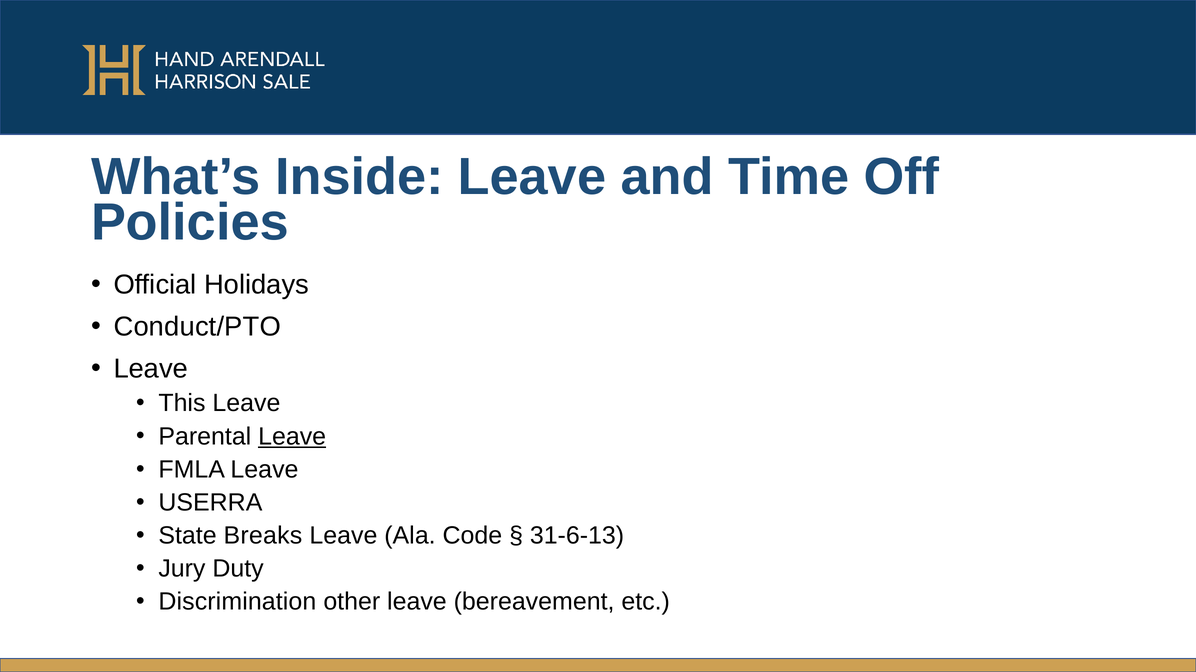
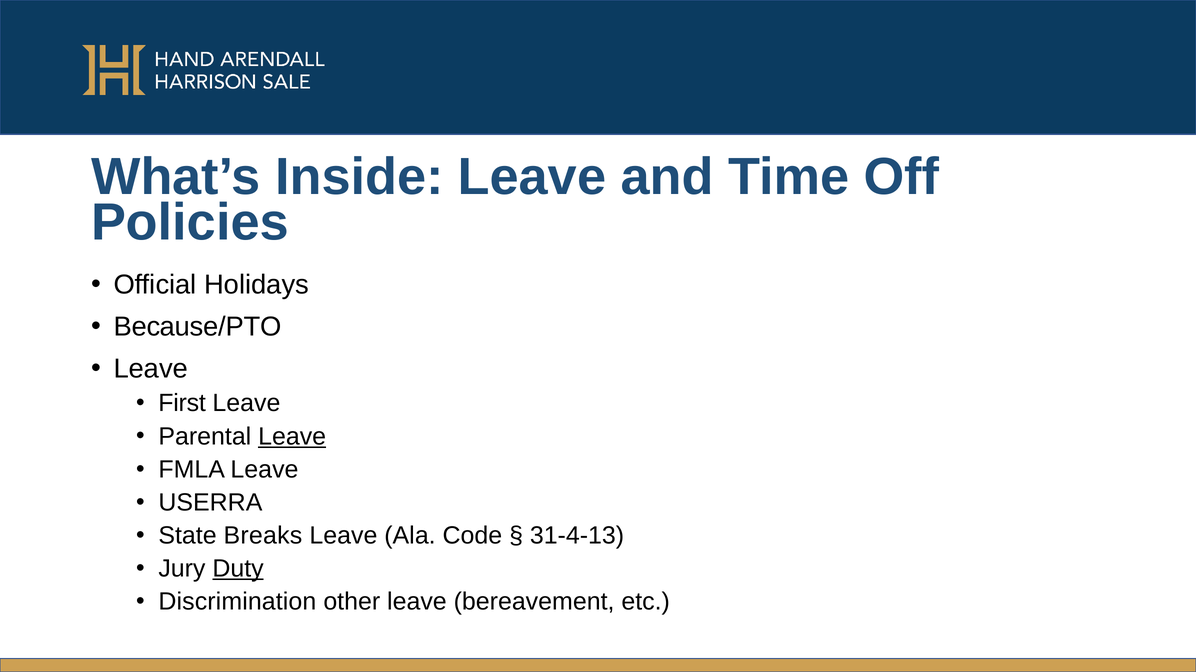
Conduct/PTO: Conduct/PTO -> Because/PTO
This: This -> First
31-6-13: 31-6-13 -> 31-4-13
Duty underline: none -> present
